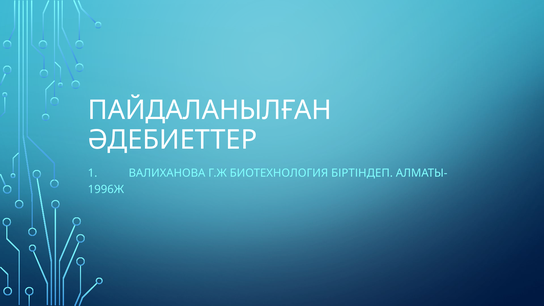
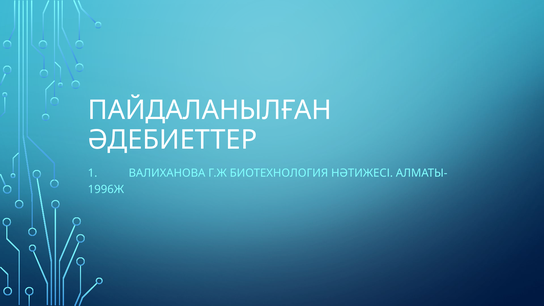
БІРТІНДЕП: БІРТІНДЕП -> НӘТИЖЕСІ
